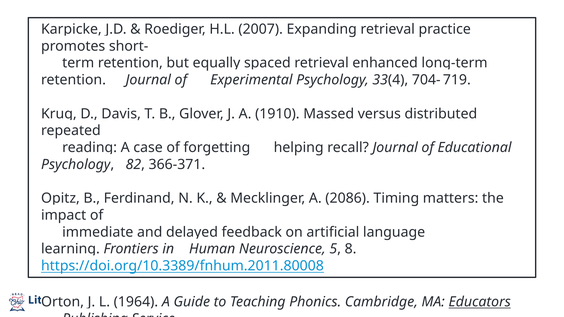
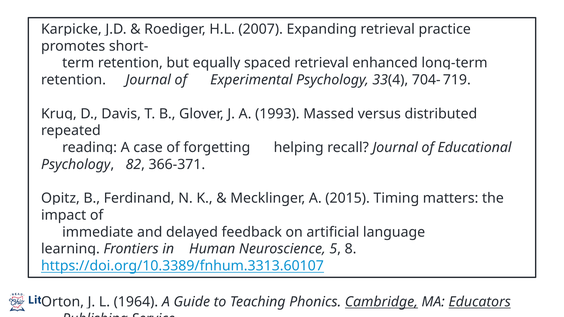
1910: 1910 -> 1993
2086: 2086 -> 2015
https://doi.org/10.3389/fnhum.2011.80008: https://doi.org/10.3389/fnhum.2011.80008 -> https://doi.org/10.3389/fnhum.3313.60107
Cambridge underline: none -> present
